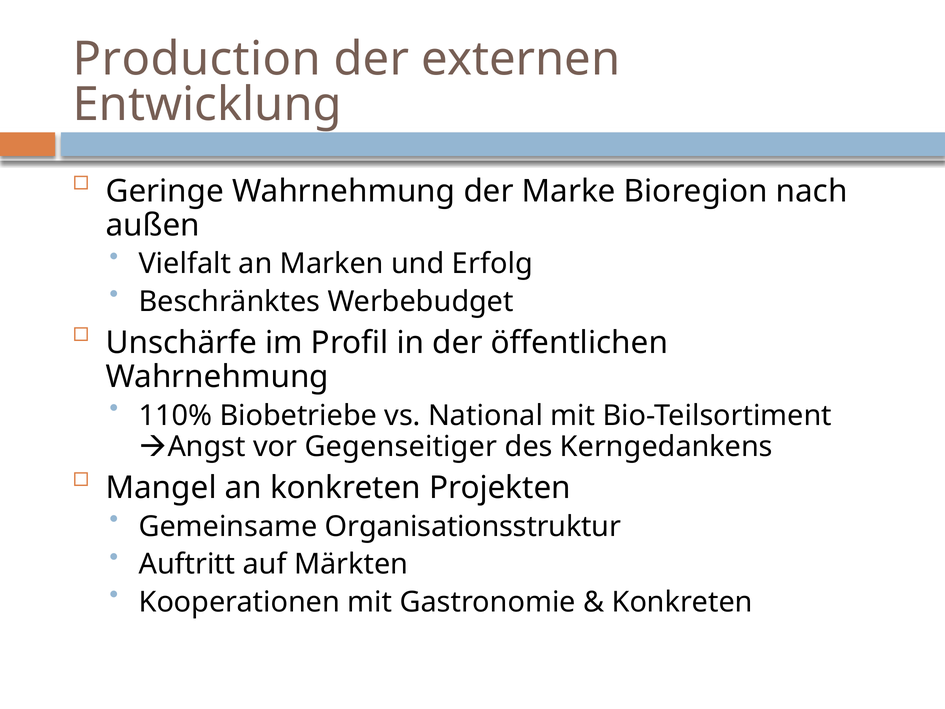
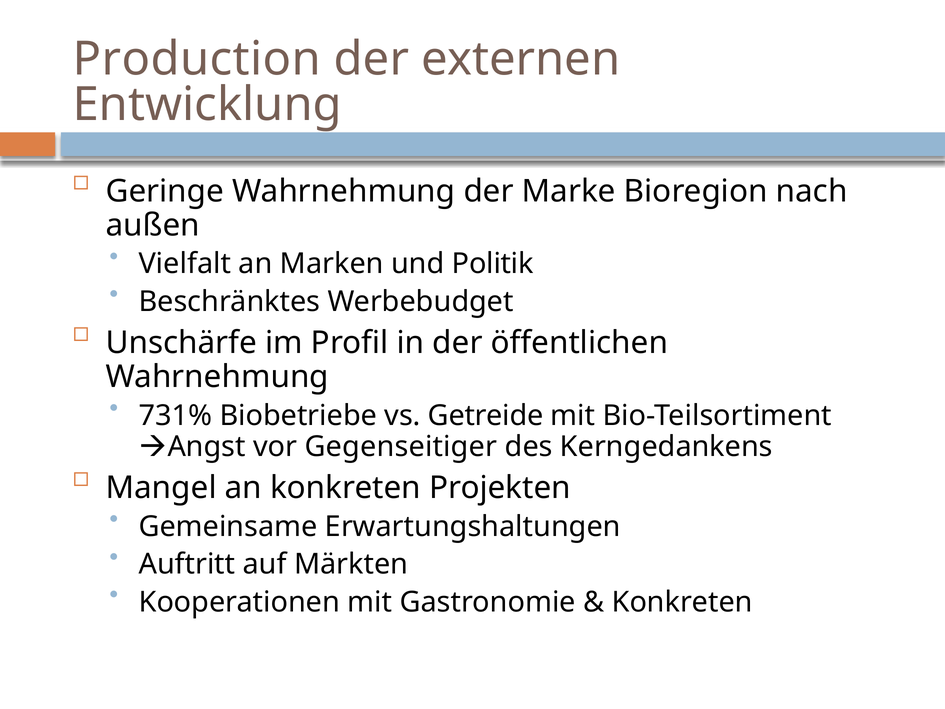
Erfolg: Erfolg -> Politik
110%: 110% -> 731%
National: National -> Getreide
Organisationsstruktur: Organisationsstruktur -> Erwartungshaltungen
